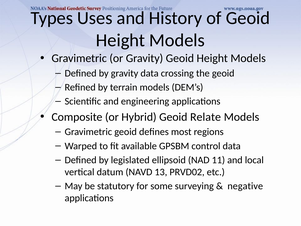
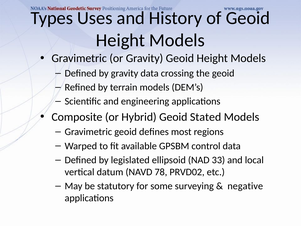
Relate: Relate -> Stated
11: 11 -> 33
13: 13 -> 78
